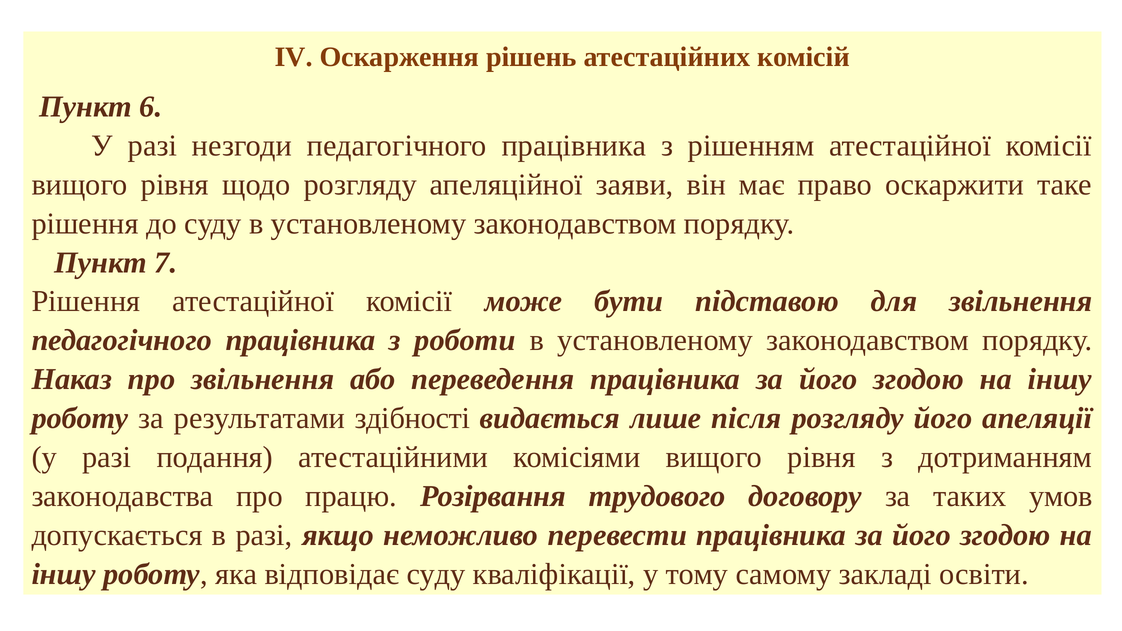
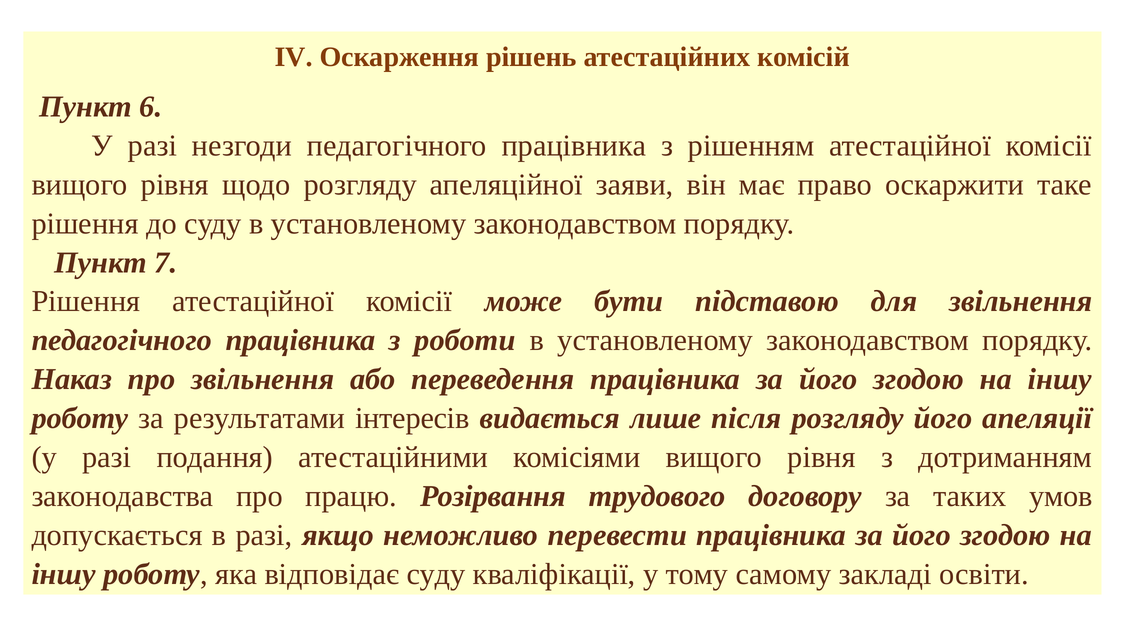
здібності: здібності -> інтересів
